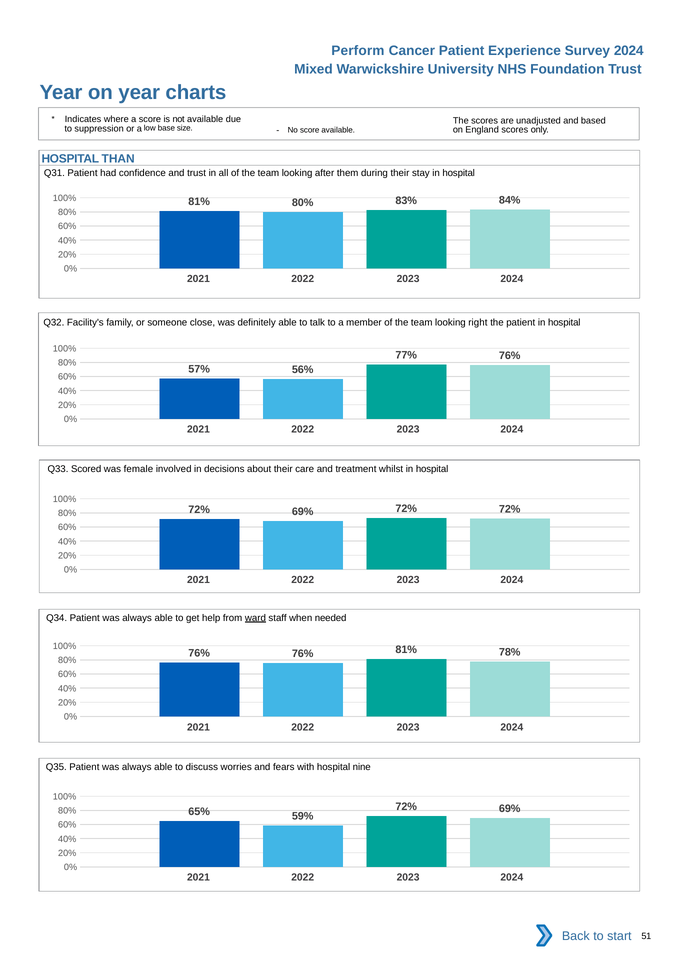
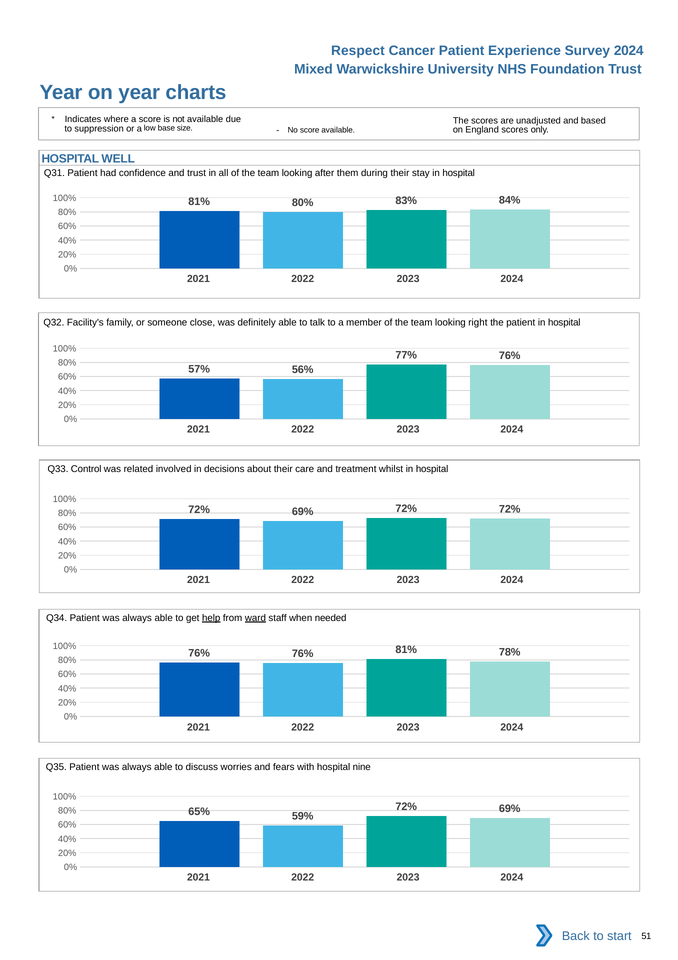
Perform: Perform -> Respect
THAN: THAN -> WELL
Scored: Scored -> Control
female: female -> related
help underline: none -> present
